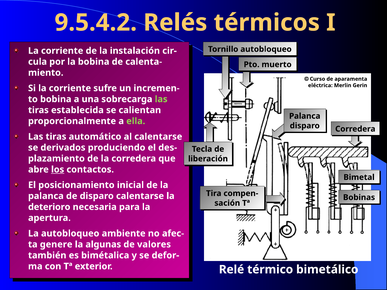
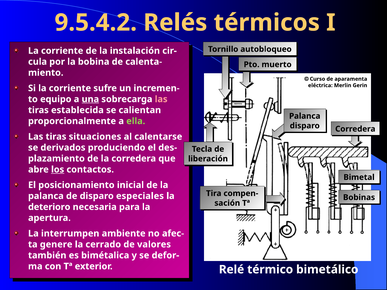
bobina at (56, 99): bobina -> equipo
una underline: none -> present
las at (161, 99) colour: light green -> pink
automático: automático -> situaciones
disparo calentarse: calentarse -> especiales
La autobloqueo: autobloqueo -> interrumpen
algunas: algunas -> cerrado
